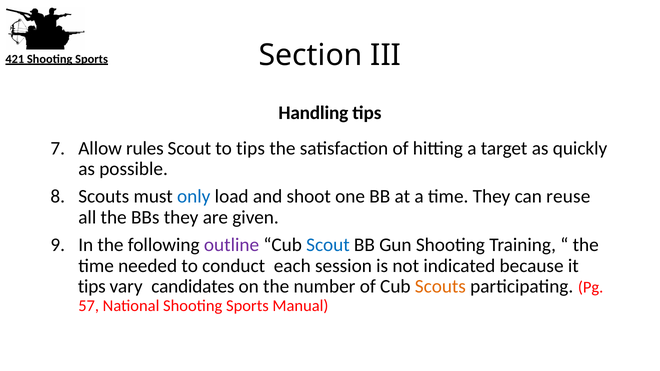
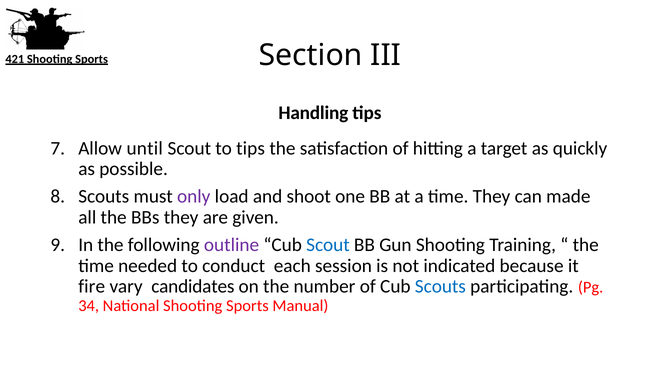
rules: rules -> until
only colour: blue -> purple
reuse: reuse -> made
tips at (92, 287): tips -> fire
Scouts at (440, 287) colour: orange -> blue
57: 57 -> 34
